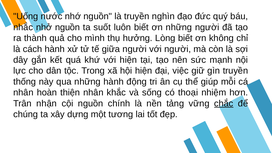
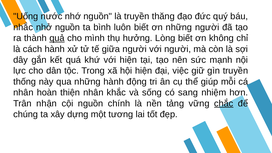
nghìn: nghìn -> thăng
suốt: suốt -> bình
quả underline: none -> present
thoại: thoại -> sang
